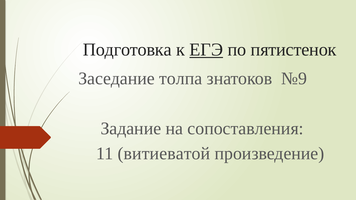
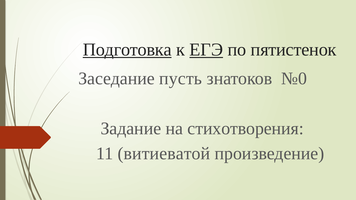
Подготовка underline: none -> present
толпа: толпа -> пусть
№9: №9 -> №0
сопоставления: сопоставления -> стихотворения
